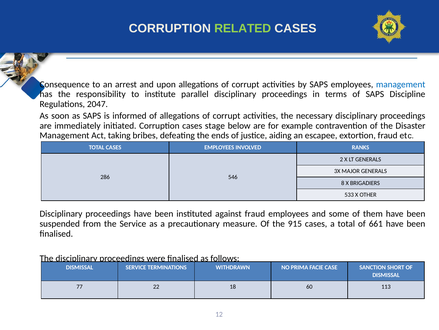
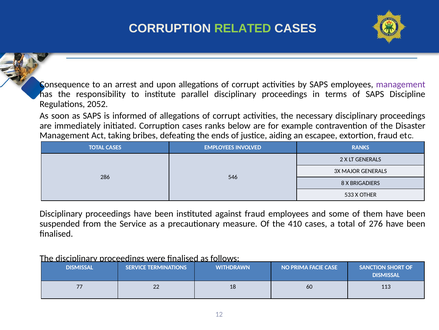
management at (401, 84) colour: blue -> purple
2047: 2047 -> 2052
cases stage: stage -> ranks
915: 915 -> 410
661: 661 -> 276
